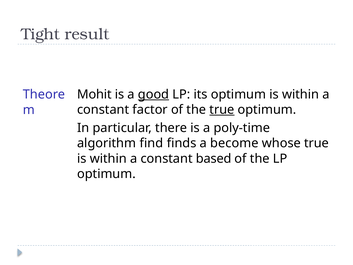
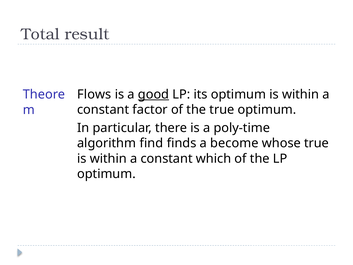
Tight: Tight -> Total
Mohit: Mohit -> Flows
true at (222, 110) underline: present -> none
based: based -> which
